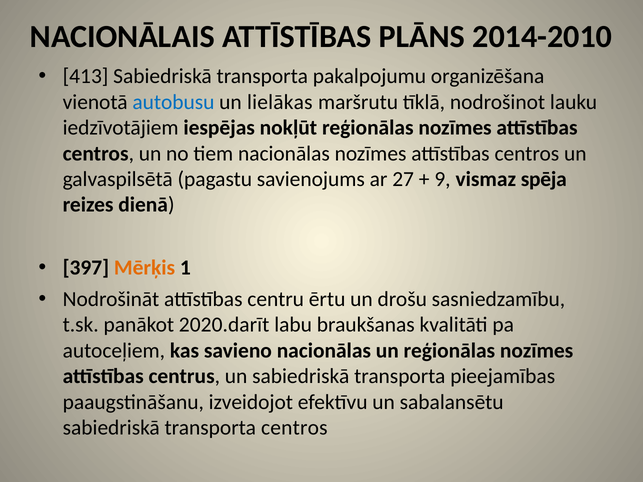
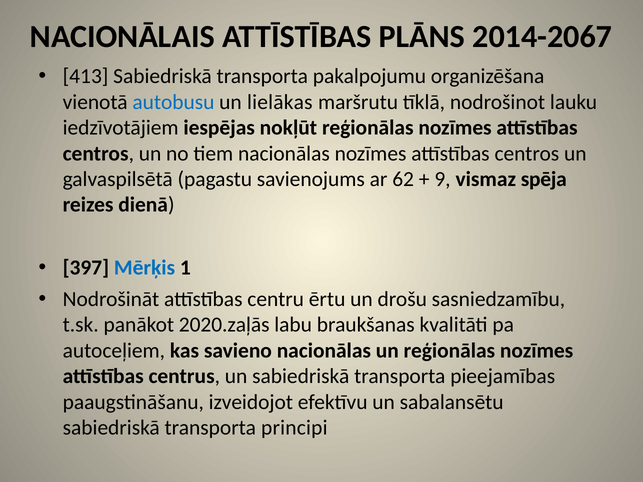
2014-2010: 2014-2010 -> 2014-2067
27: 27 -> 62
Mērķis colour: orange -> blue
2020.darīt: 2020.darīt -> 2020.zaļās
transporta centros: centros -> principi
